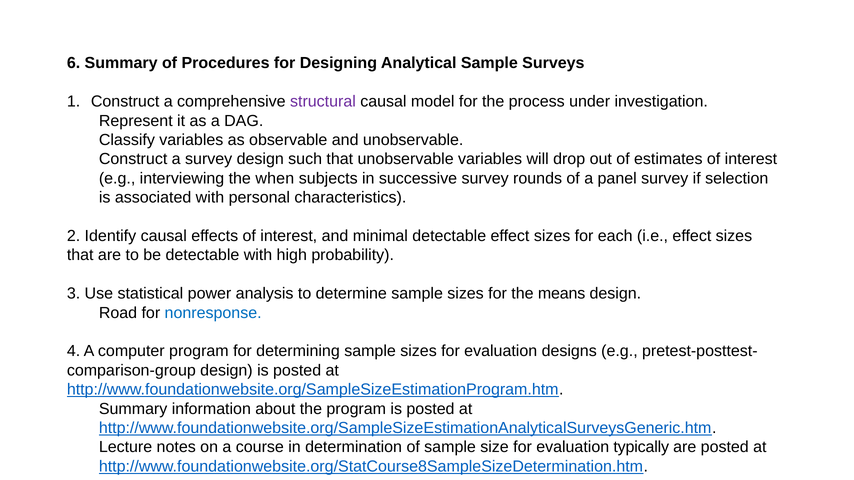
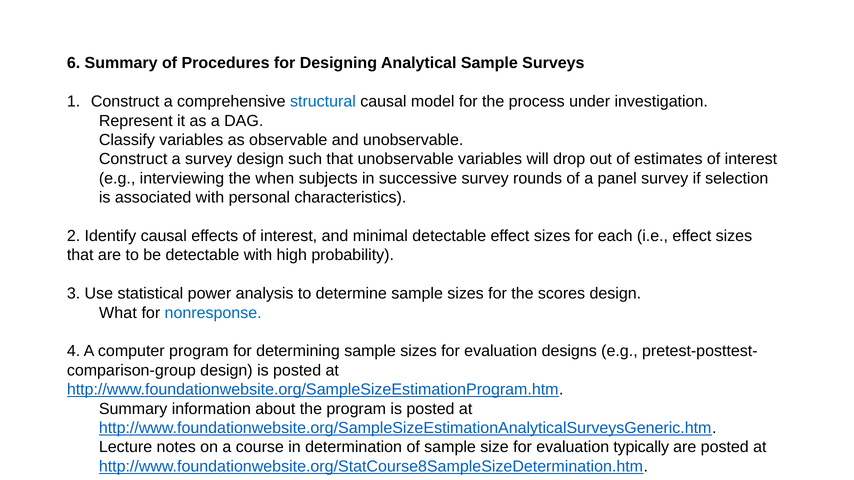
structural colour: purple -> blue
means: means -> scores
Road: Road -> What
